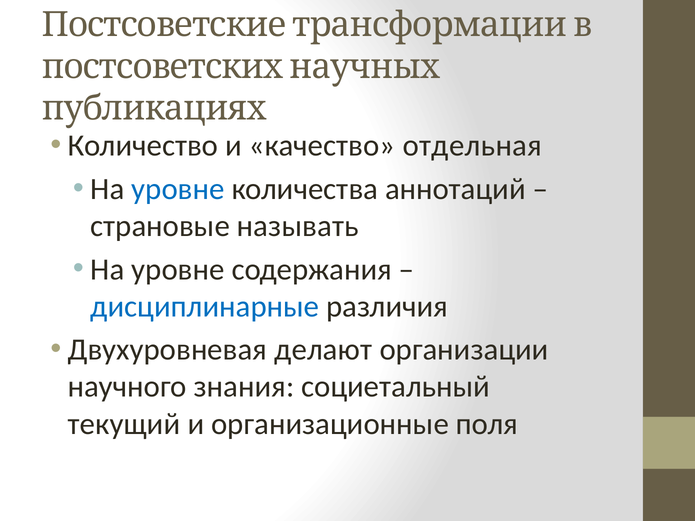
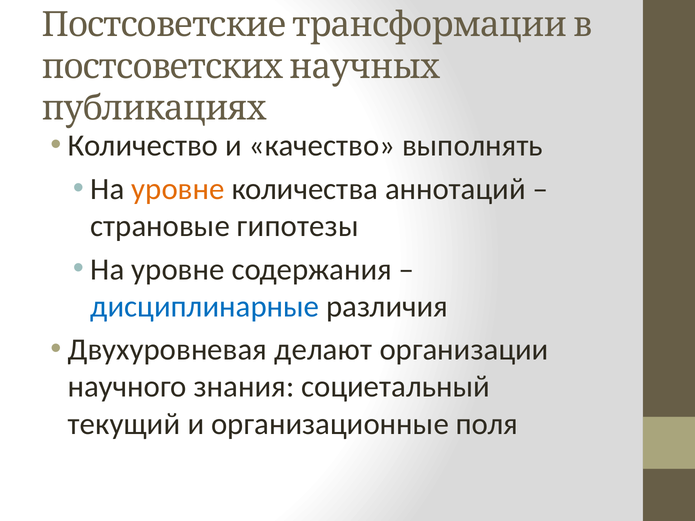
отдельная: отдельная -> выполнять
уровне at (178, 189) colour: blue -> orange
называть: называть -> гипотезы
